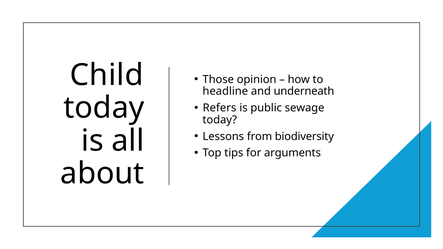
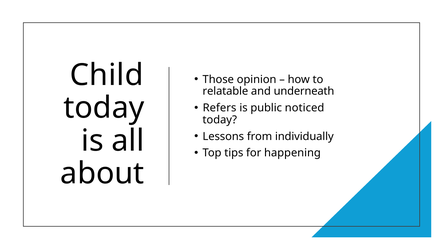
headline: headline -> relatable
sewage: sewage -> noticed
biodiversity: biodiversity -> individually
arguments: arguments -> happening
